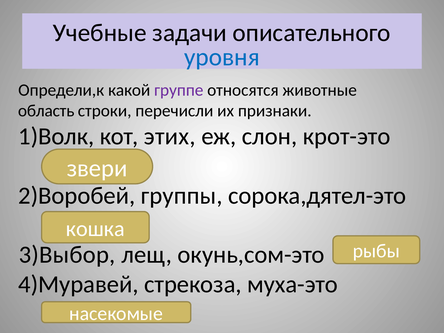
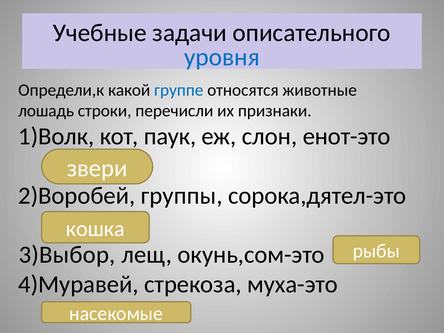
группе colour: purple -> blue
область: область -> лошадь
этих: этих -> паук
крот-это: крот-это -> енот-это
